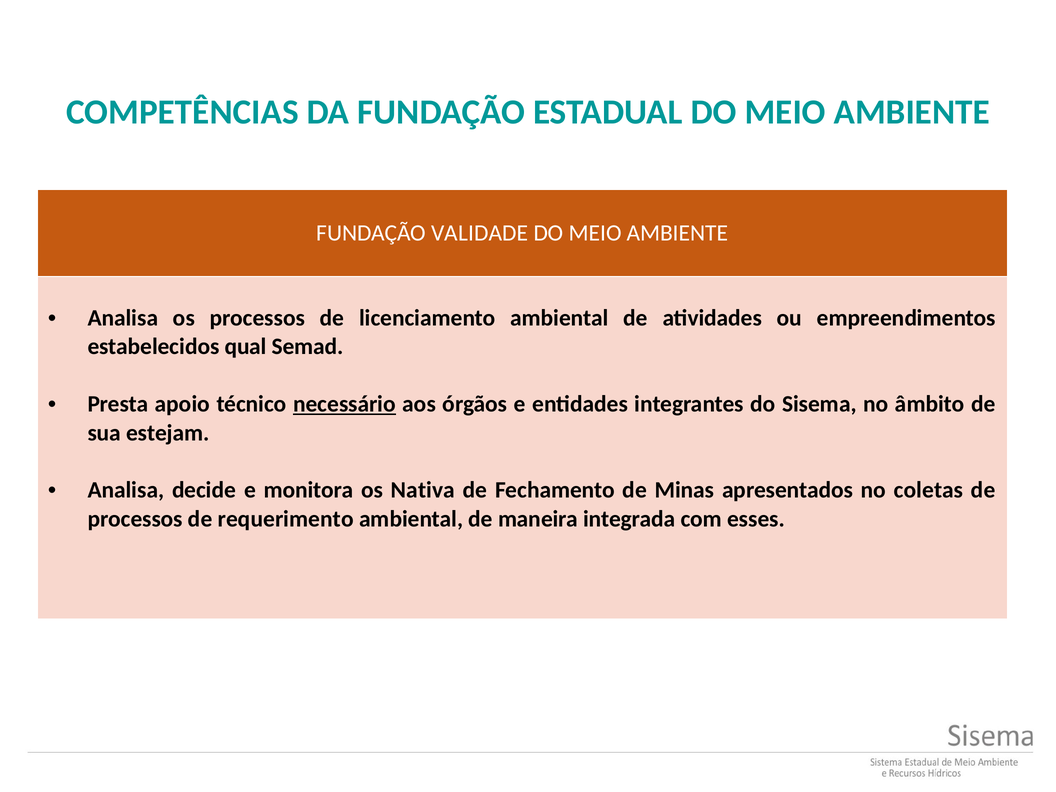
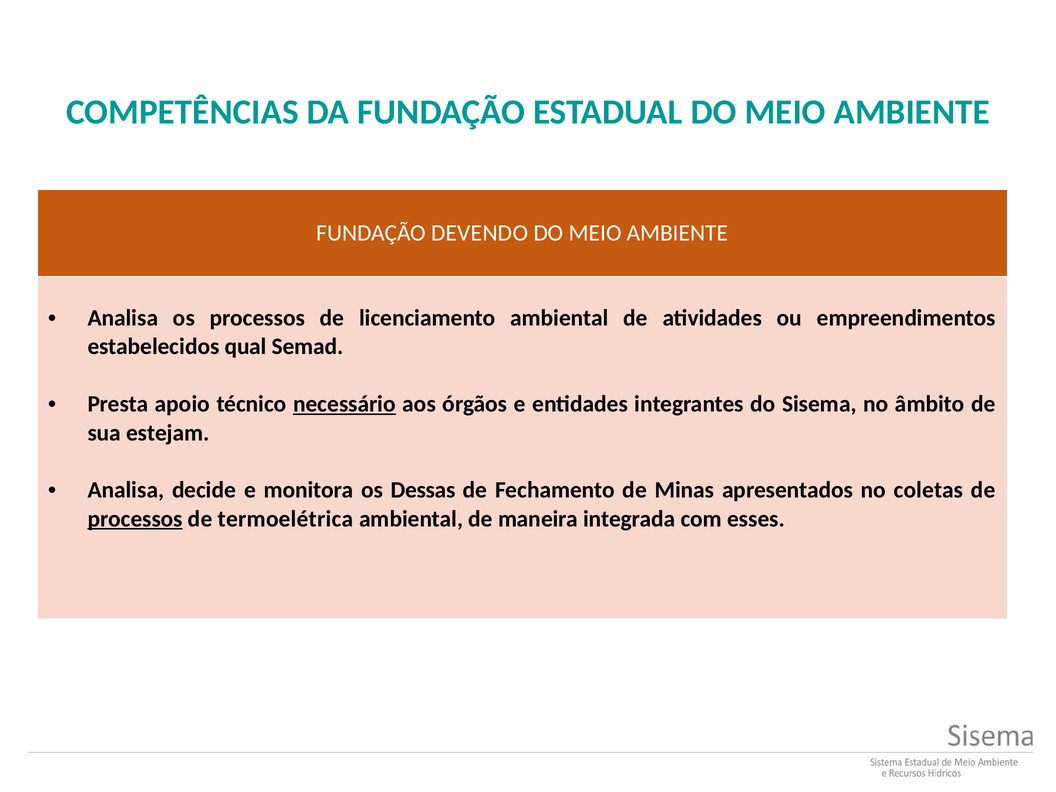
VALIDADE: VALIDADE -> DEVENDO
Nativa: Nativa -> Dessas
processos at (135, 519) underline: none -> present
requerimento: requerimento -> termoelétrica
